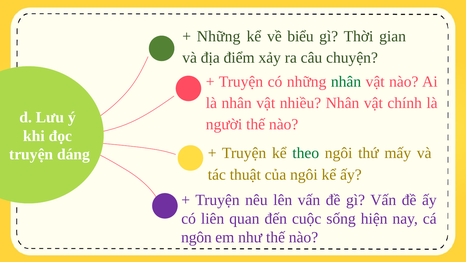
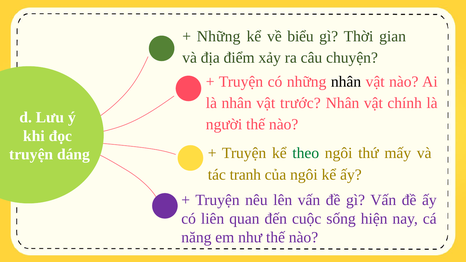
nhân at (346, 82) colour: green -> black
nhiều: nhiều -> trước
thuật: thuật -> tranh
ngôn: ngôn -> năng
